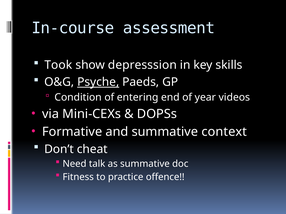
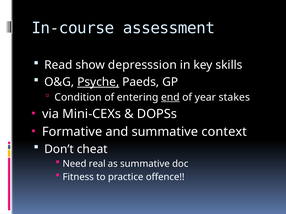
Took: Took -> Read
end underline: none -> present
videos: videos -> stakes
talk: talk -> real
